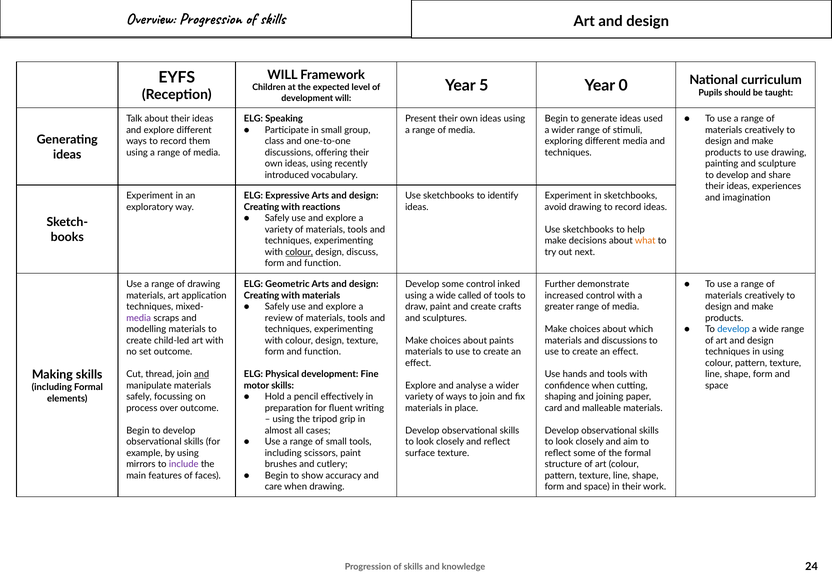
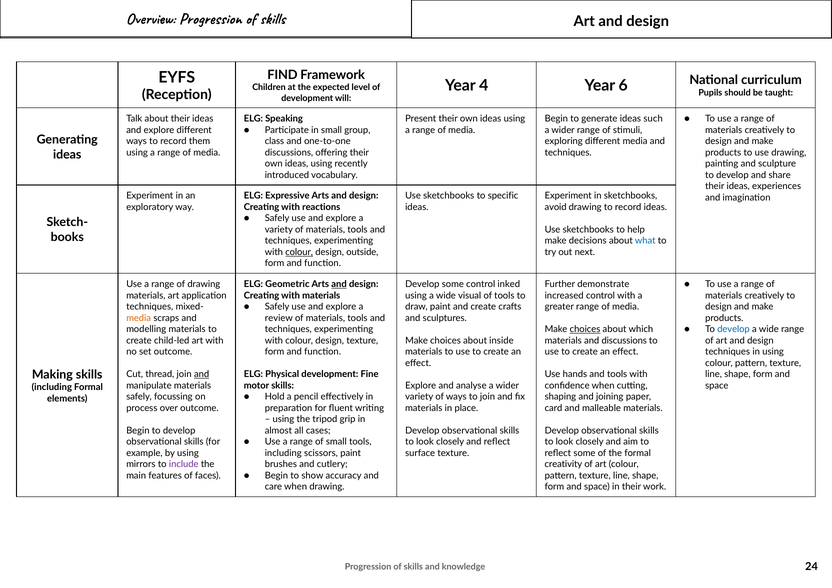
WILL at (282, 75): WILL -> FIND
5: 5 -> 4
0: 0 -> 6
used: used -> such
identify: identify -> specific
what colour: orange -> blue
discuss: discuss -> outside
and at (339, 284) underline: none -> present
called: called -> visual
media at (139, 318) colour: purple -> orange
choices at (585, 329) underline: none -> present
paints: paints -> inside
structure: structure -> creativity
